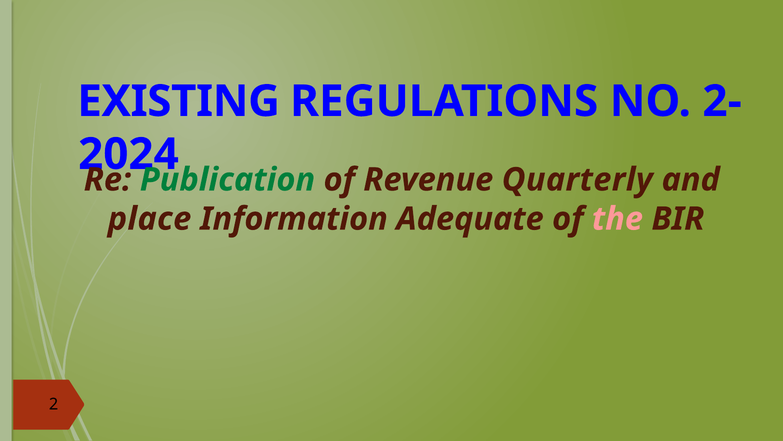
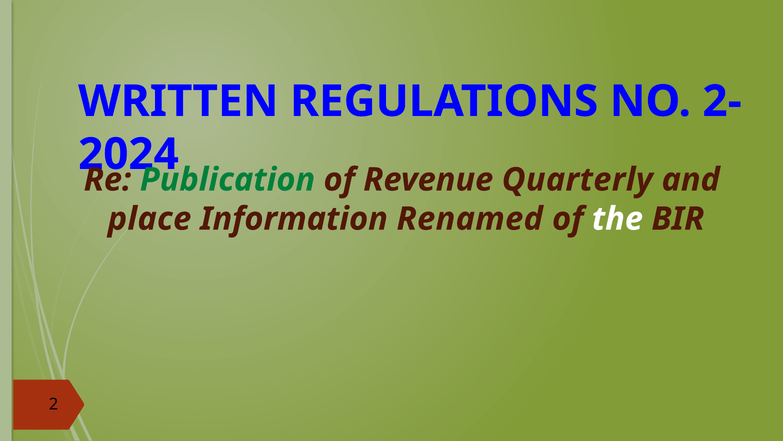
EXISTING: EXISTING -> WRITTEN
Adequate: Adequate -> Renamed
the colour: pink -> white
